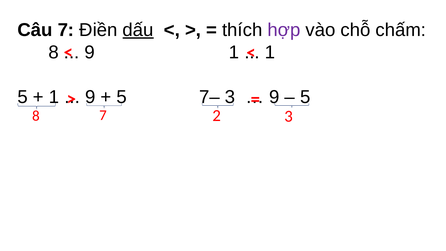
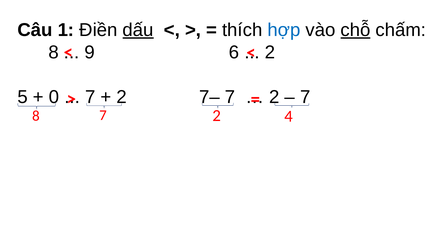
Câu 7: 7 -> 1
hợp colour: purple -> blue
chỗ underline: none -> present
9 1: 1 -> 6
1 at (270, 52): 1 -> 2
1 at (54, 97): 1 -> 0
9 at (90, 97): 9 -> 7
5 at (122, 97): 5 -> 2
7– 3: 3 -> 7
9 at (274, 97): 9 -> 2
5 at (305, 97): 5 -> 7
8 3: 3 -> 4
